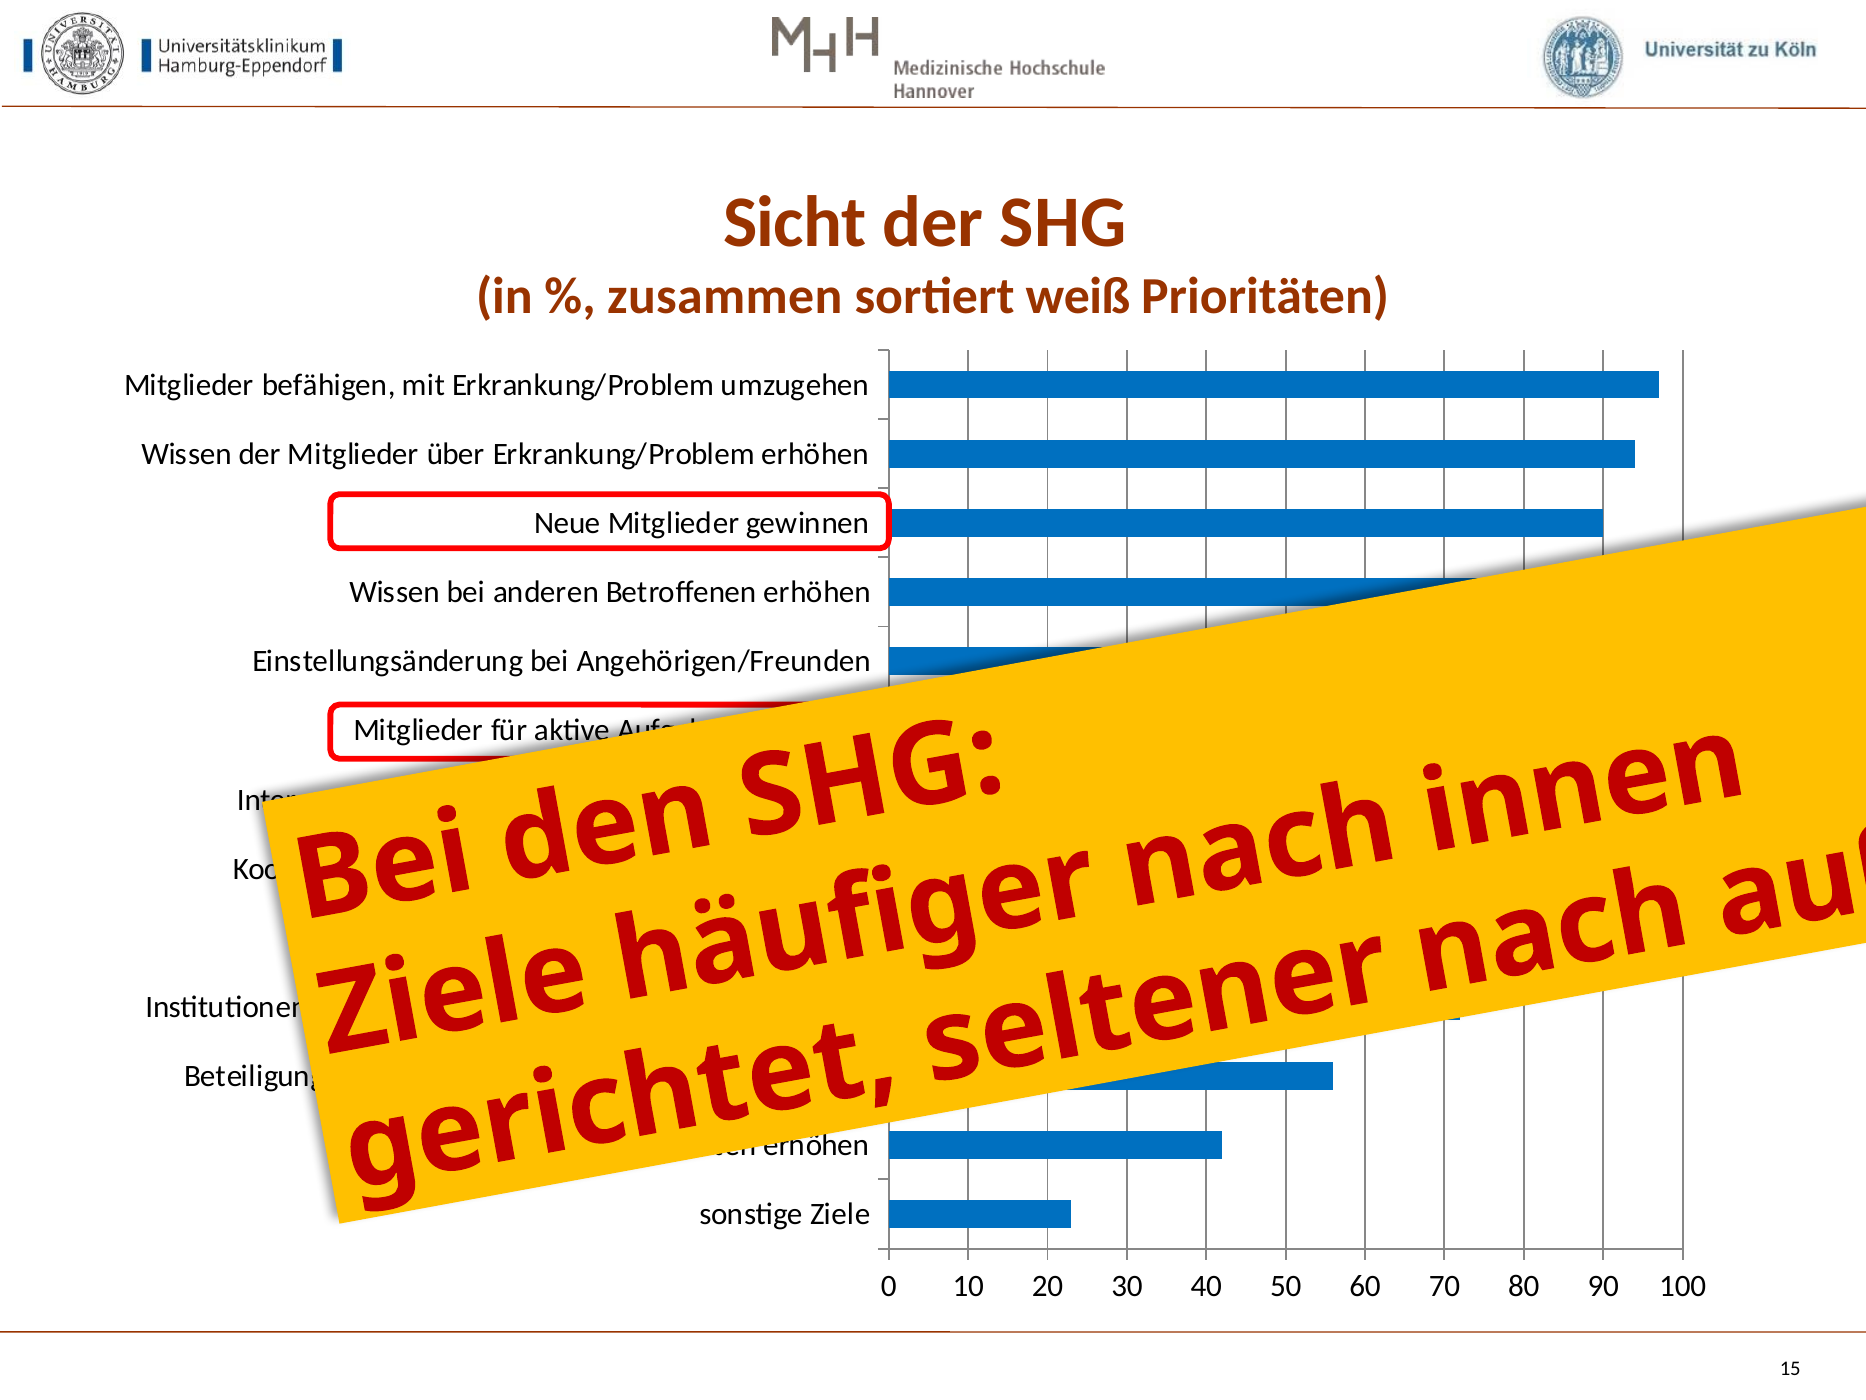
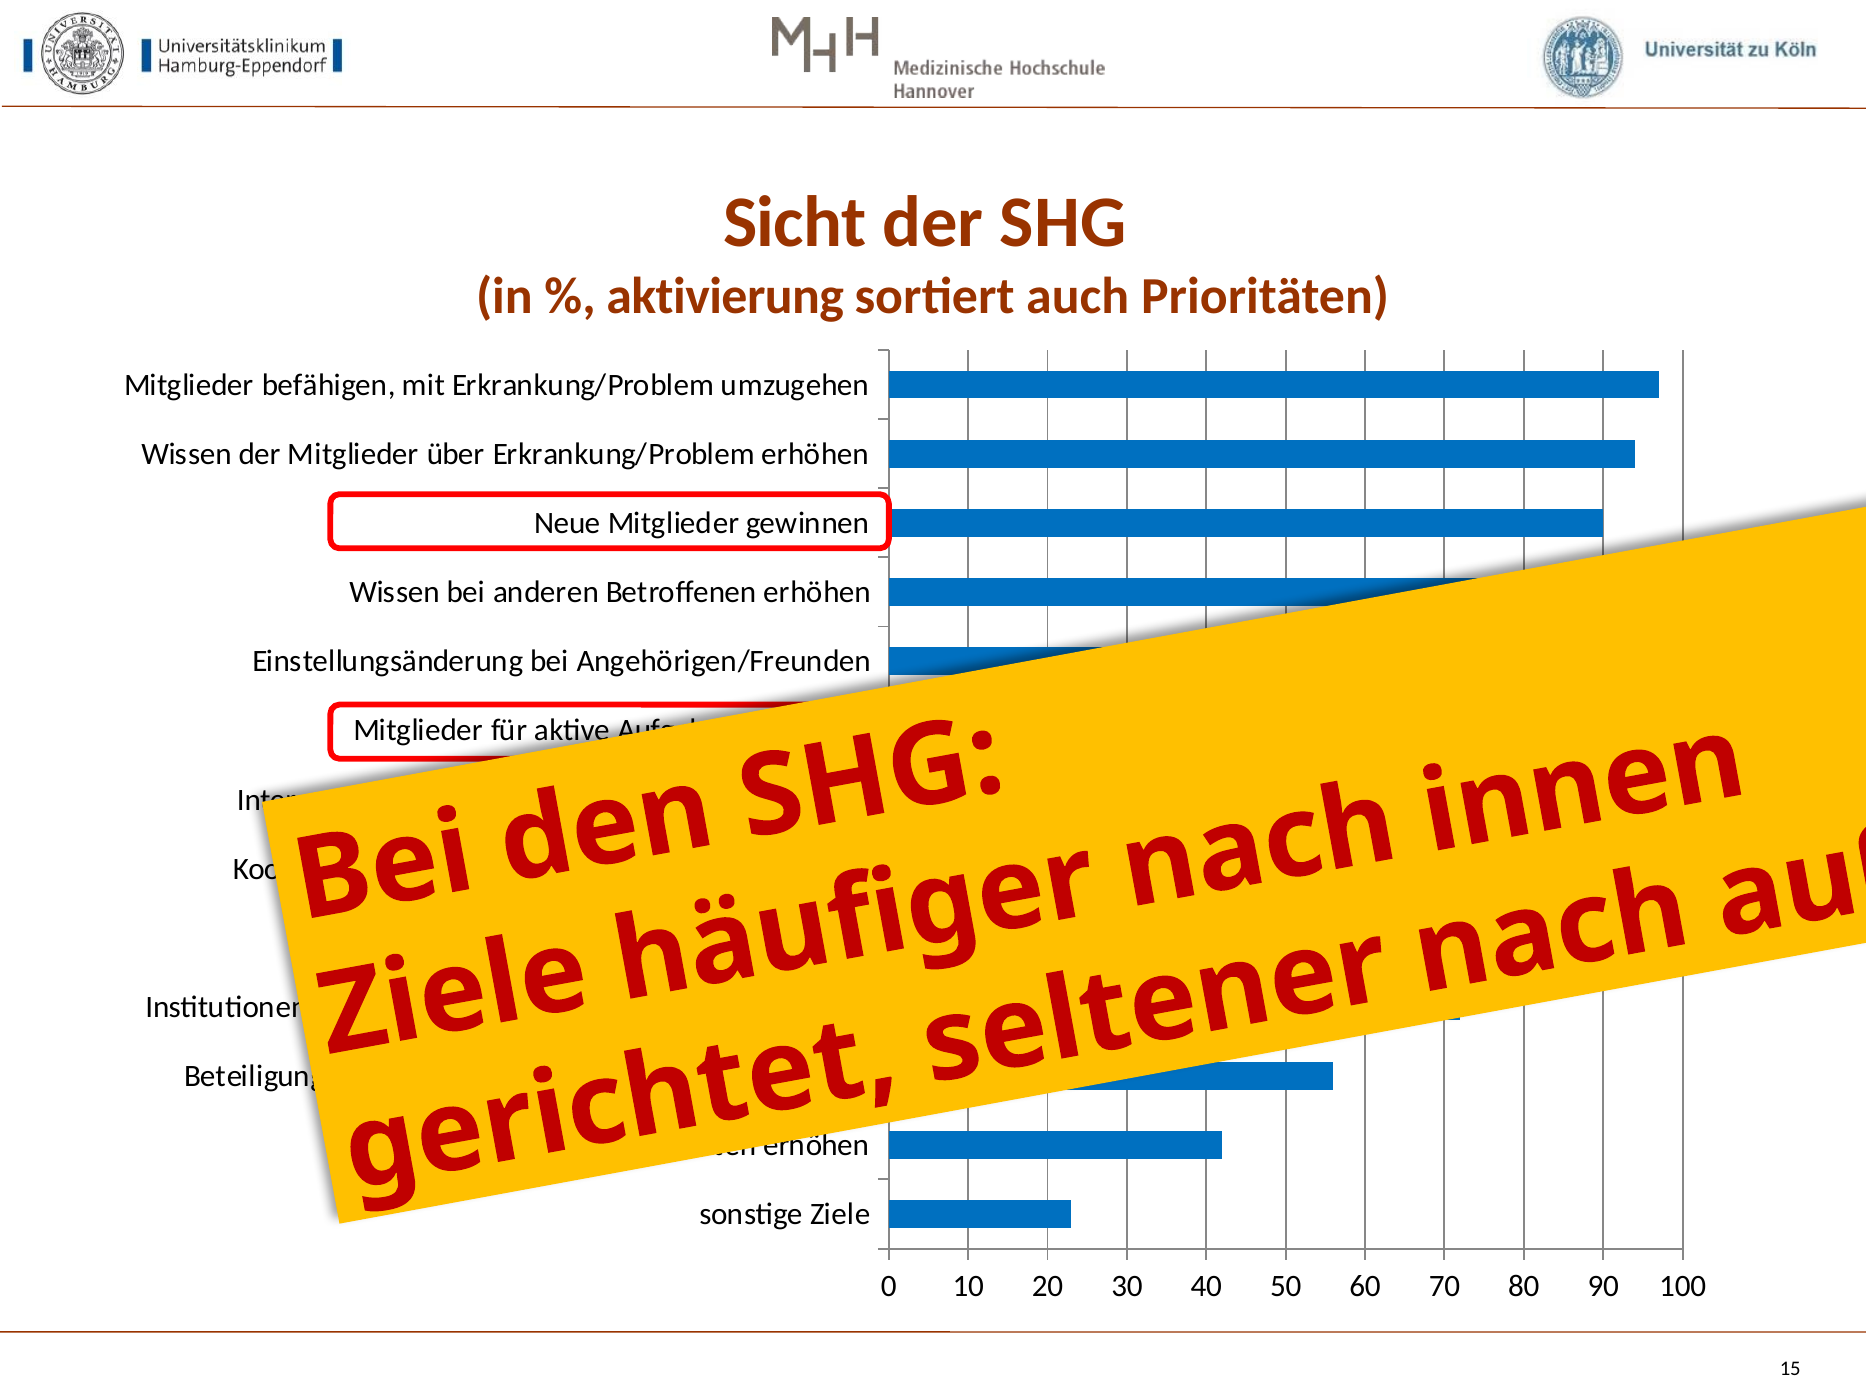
zusammen: zusammen -> aktivierung
weiß: weiß -> auch
